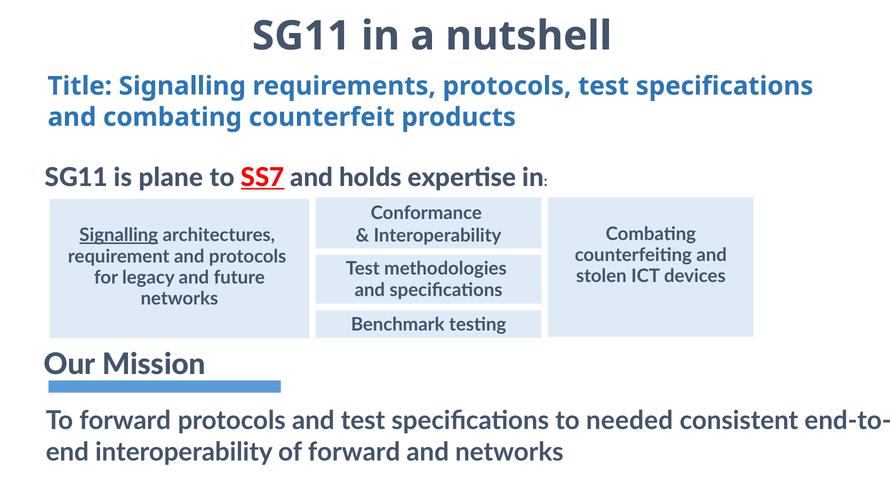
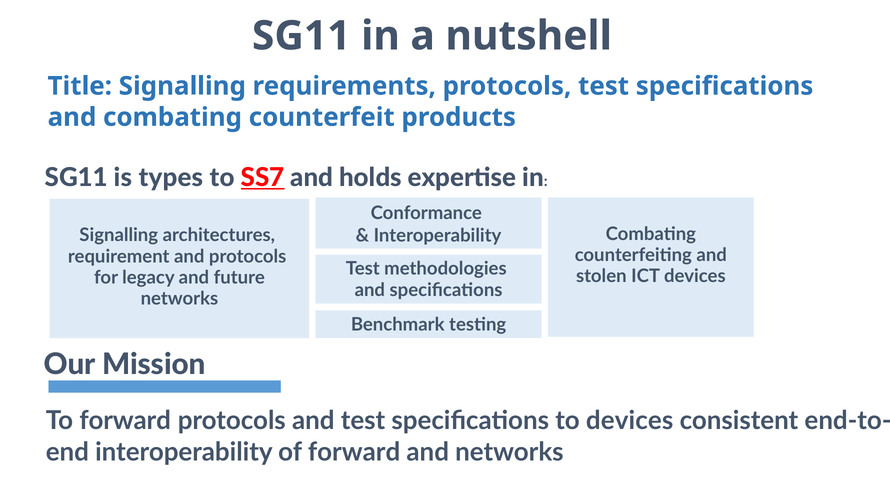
plane: plane -> types
Signalling at (119, 235) underline: present -> none
to needed: needed -> devices
